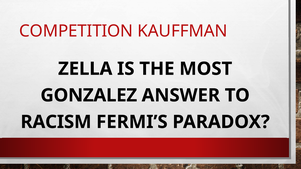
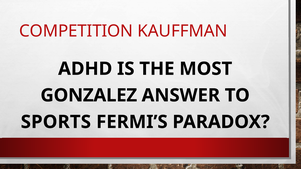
ZELLA: ZELLA -> ADHD
RACISM: RACISM -> SPORTS
